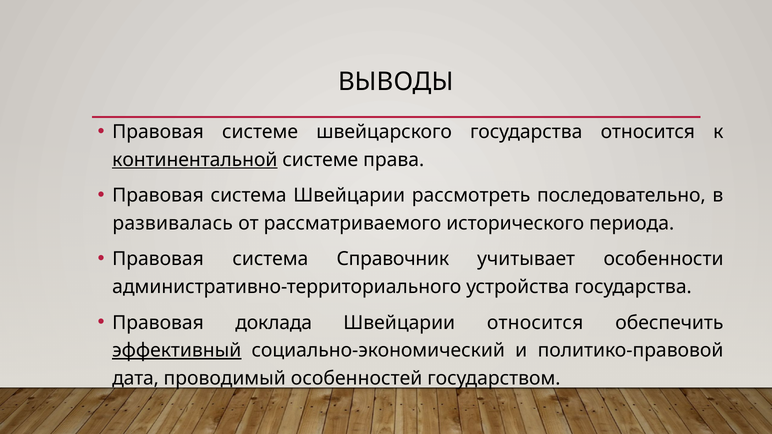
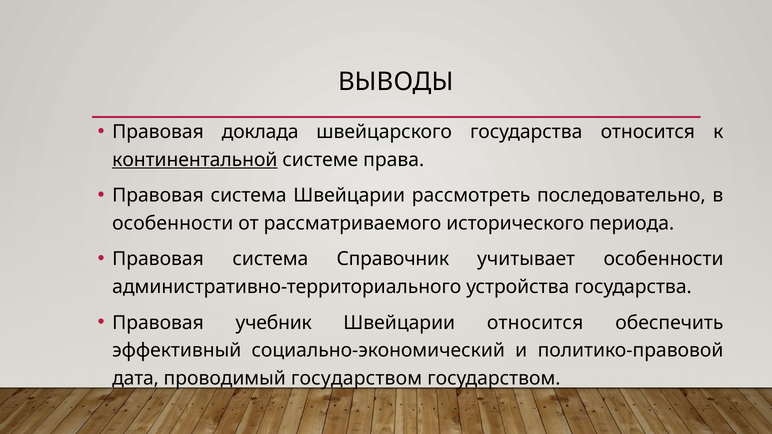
Правовая системе: системе -> доклада
развивалась at (173, 223): развивалась -> особенности
доклада: доклада -> учебник
эффективный underline: present -> none
проводимый особенностей: особенностей -> государством
